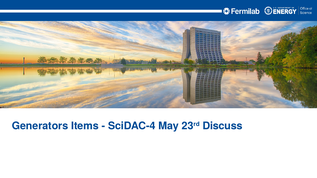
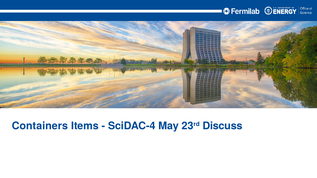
Generators: Generators -> Containers
